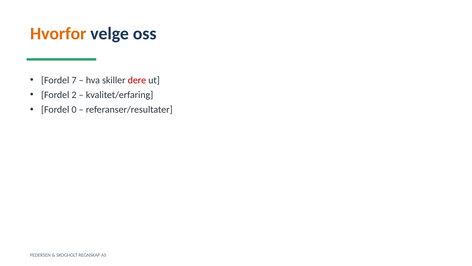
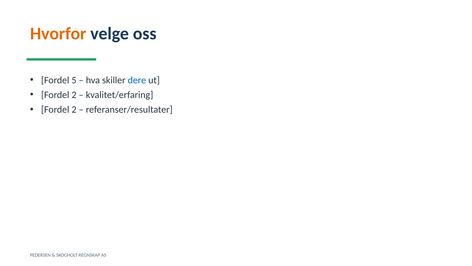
7: 7 -> 5
dere colour: red -> blue
0 at (74, 109): 0 -> 2
